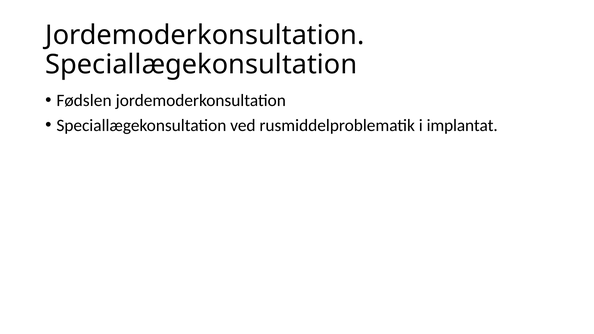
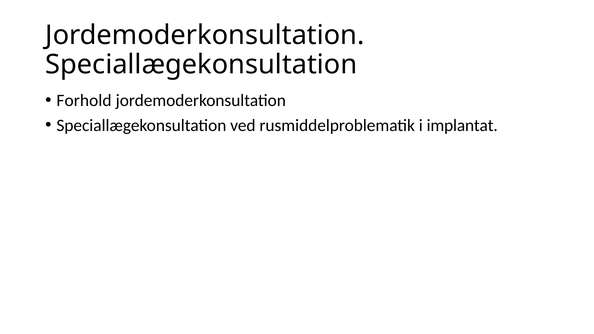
Fødslen: Fødslen -> Forhold
